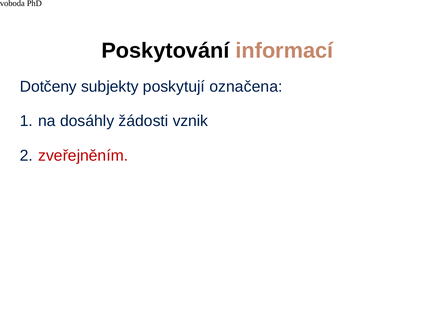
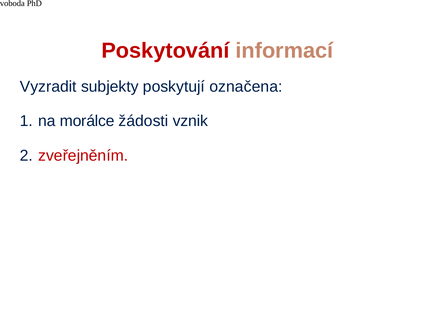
Poskytování colour: black -> red
Dotčeny: Dotčeny -> Vyzradit
dosáhly: dosáhly -> morálce
